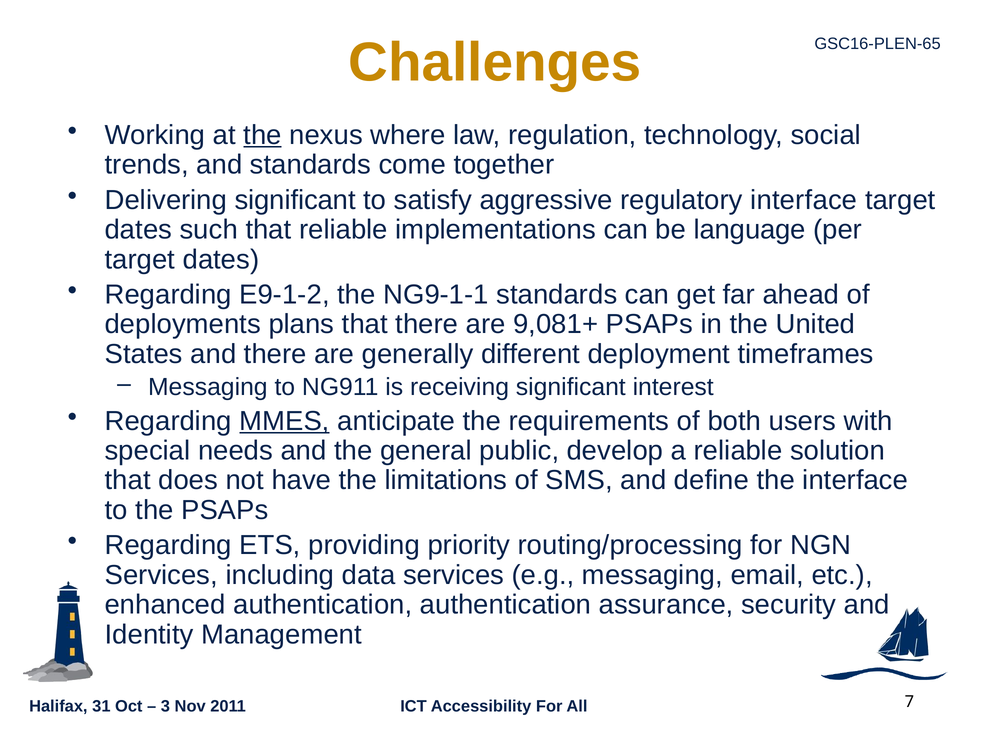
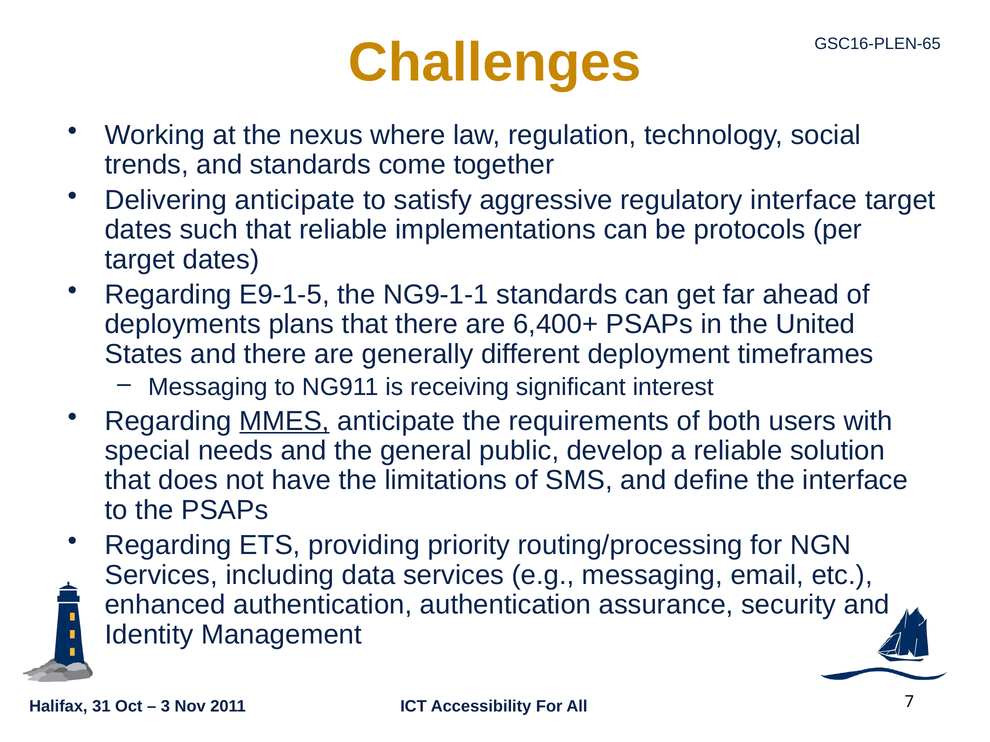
the at (263, 135) underline: present -> none
Delivering significant: significant -> anticipate
language: language -> protocols
E9-1-2: E9-1-2 -> E9-1-5
9,081+: 9,081+ -> 6,400+
